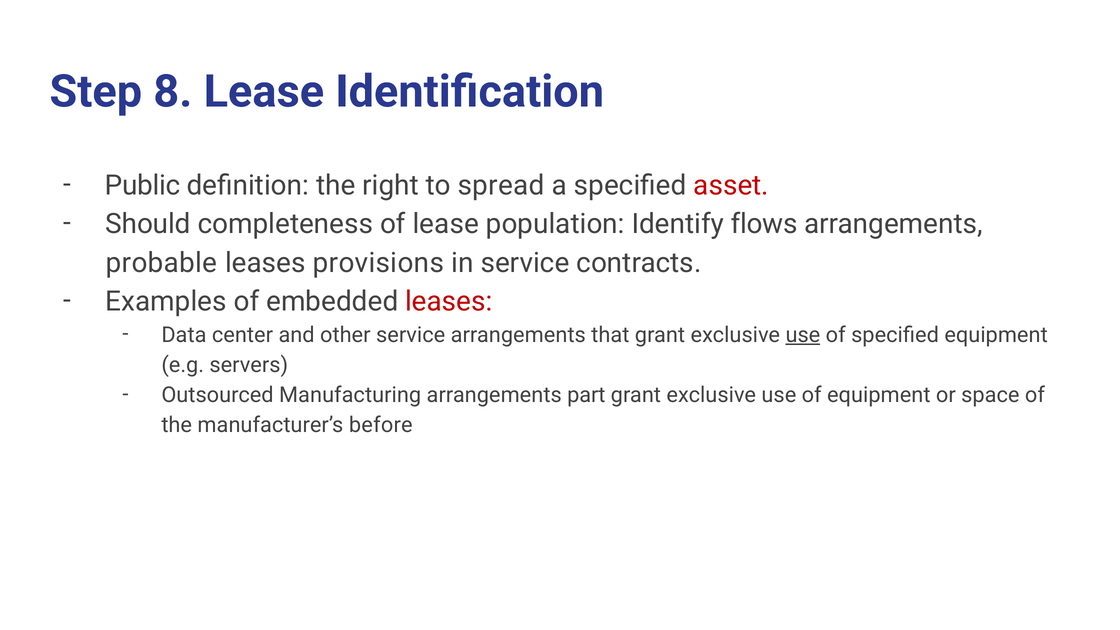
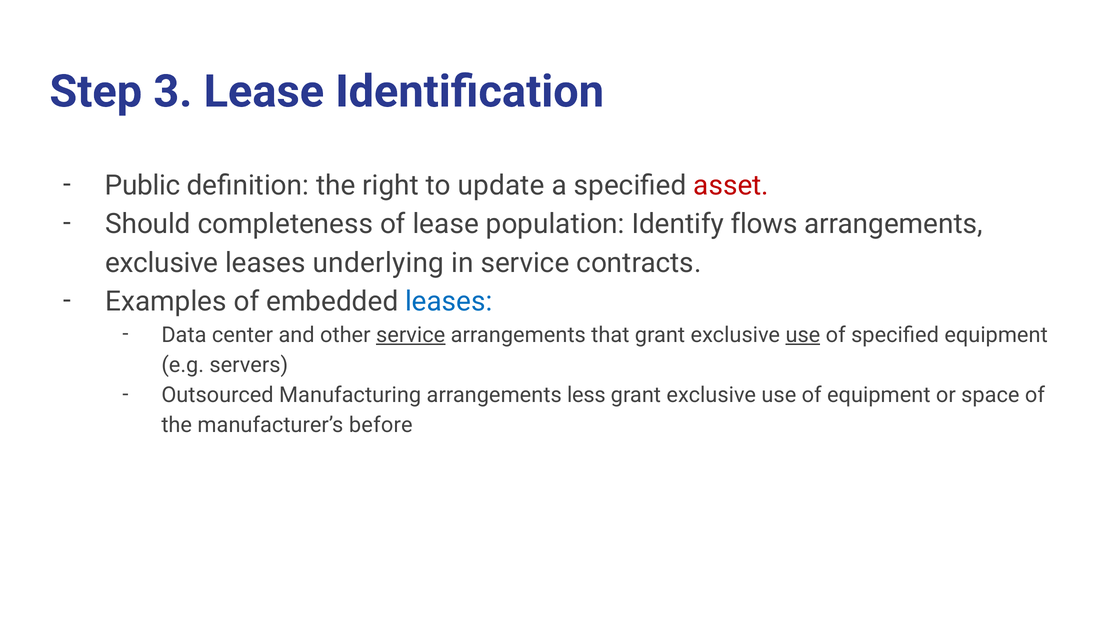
8: 8 -> 3
spread: spread -> update
probable at (162, 263): probable -> exclusive
provisions: provisions -> underlying
leases at (449, 301) colour: red -> blue
service at (411, 335) underline: none -> present
part: part -> less
